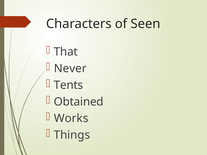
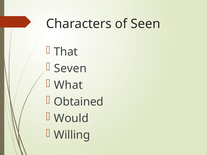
Never: Never -> Seven
Tents: Tents -> What
Works: Works -> Would
Things: Things -> Willing
